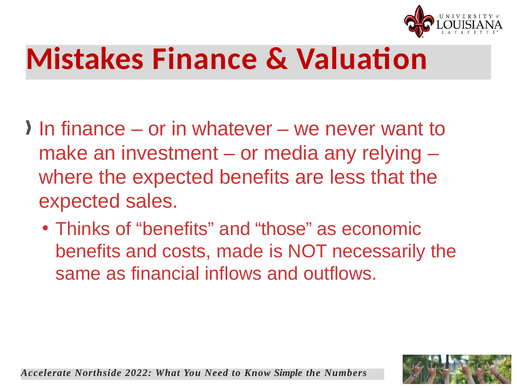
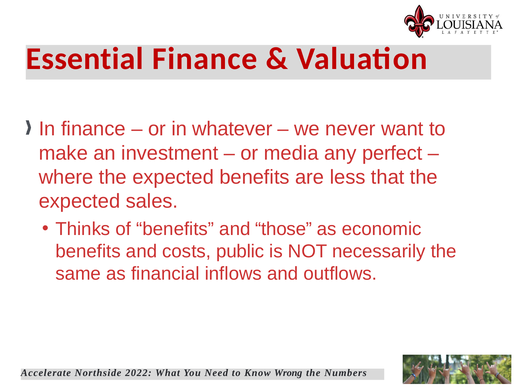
Mistakes: Mistakes -> Essential
relying: relying -> perfect
made: made -> public
Simple: Simple -> Wrong
